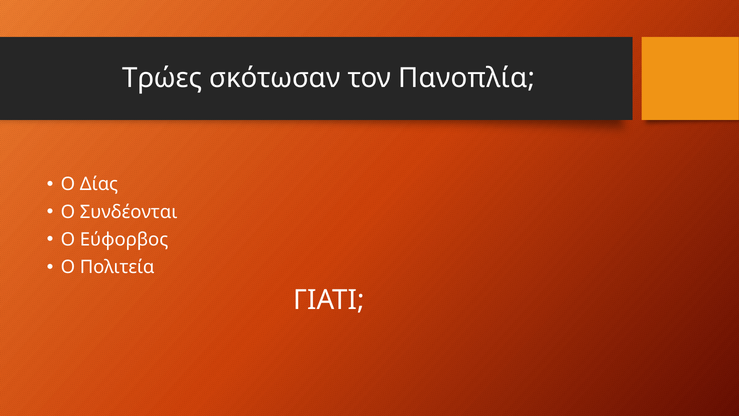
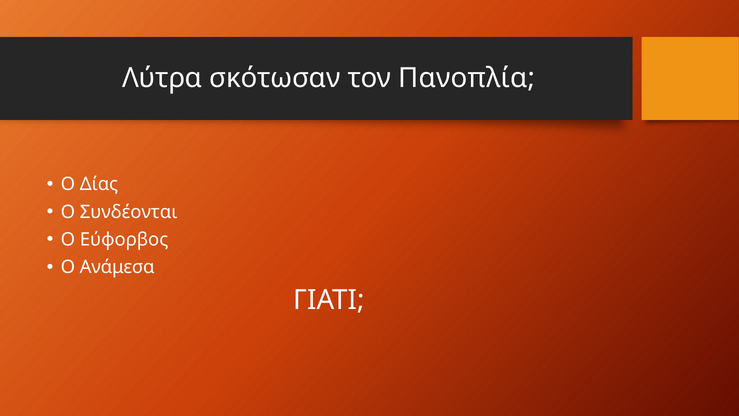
Τρώες: Τρώες -> Λύτρα
Πολιτεία: Πολιτεία -> Ανάμεσα
